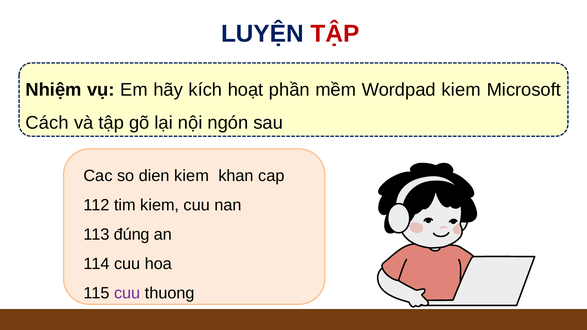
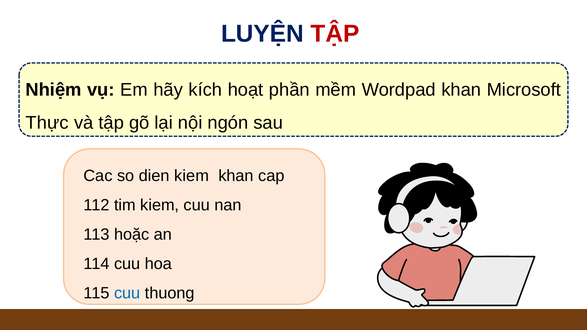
Wordpad kiem: kiem -> khan
Cách: Cách -> Thực
đúng: đúng -> hoặc
cuu at (127, 293) colour: purple -> blue
